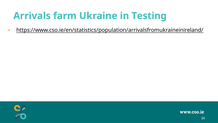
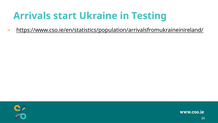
farm: farm -> start
